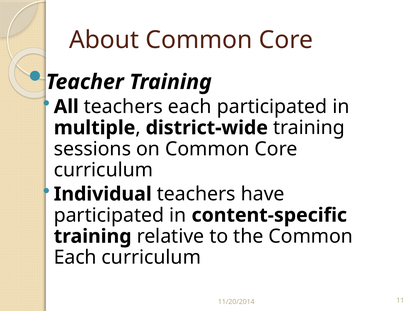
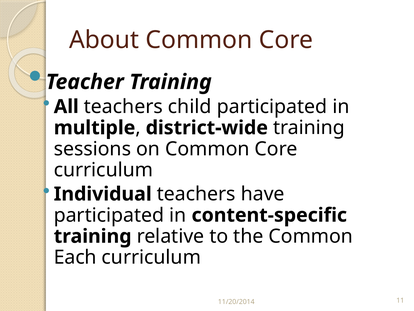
teachers each: each -> child
